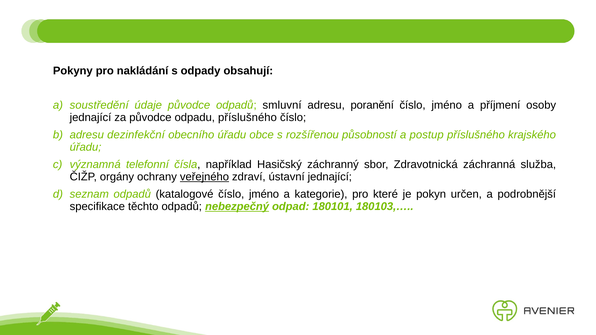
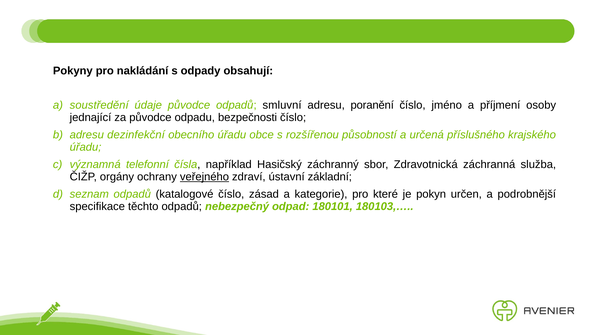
odpadu příslušného: příslušného -> bezpečnosti
postup: postup -> určená
ústavní jednající: jednající -> základní
katalogové číslo jméno: jméno -> zásad
nebezpečný underline: present -> none
